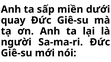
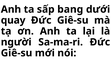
miền: miền -> bang
